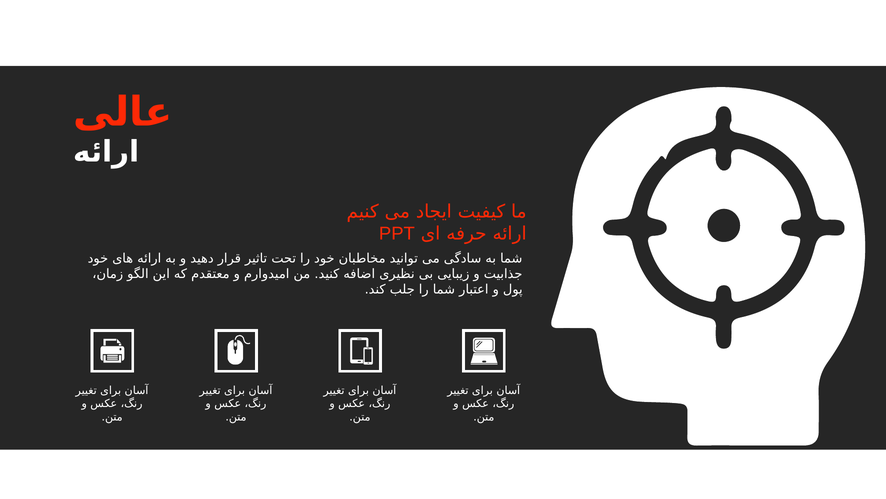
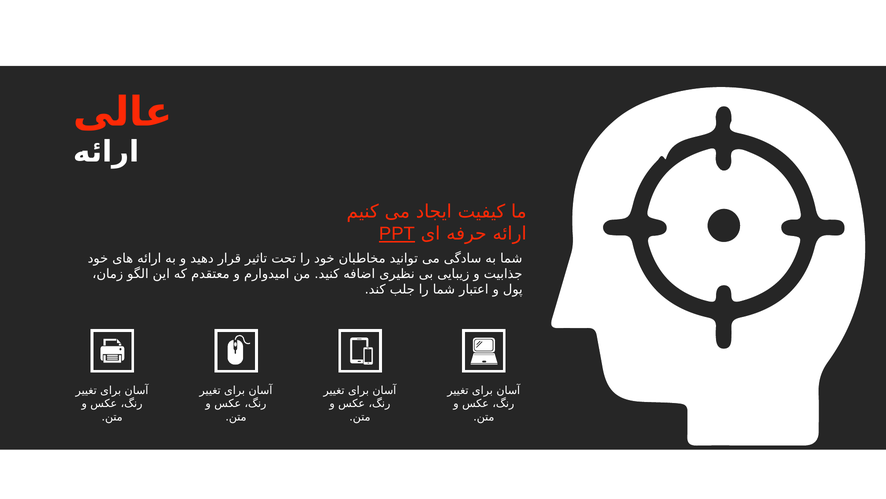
PPT underline: none -> present
